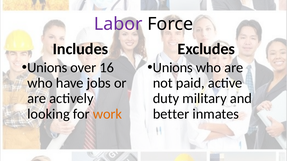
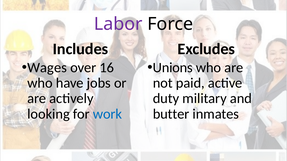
Unions at (47, 68): Unions -> Wages
work colour: orange -> blue
better: better -> butter
